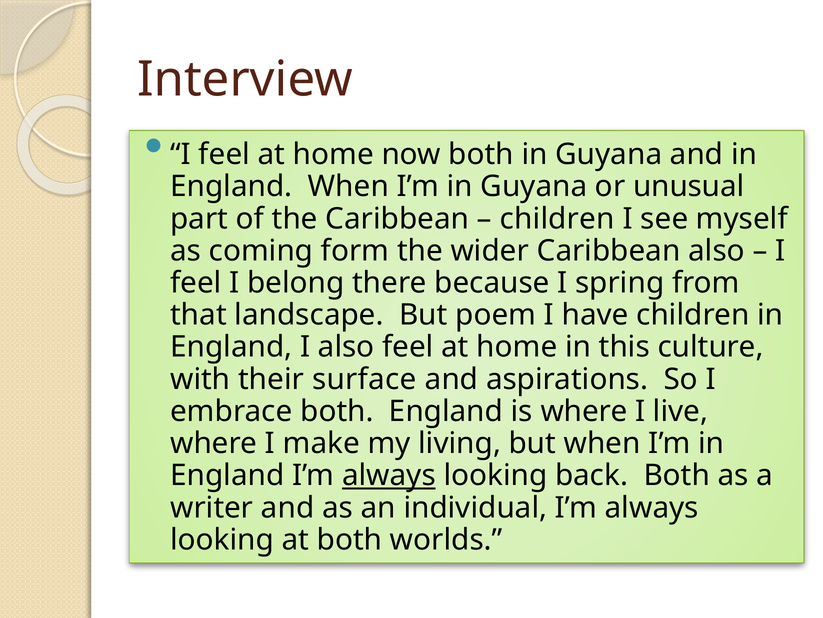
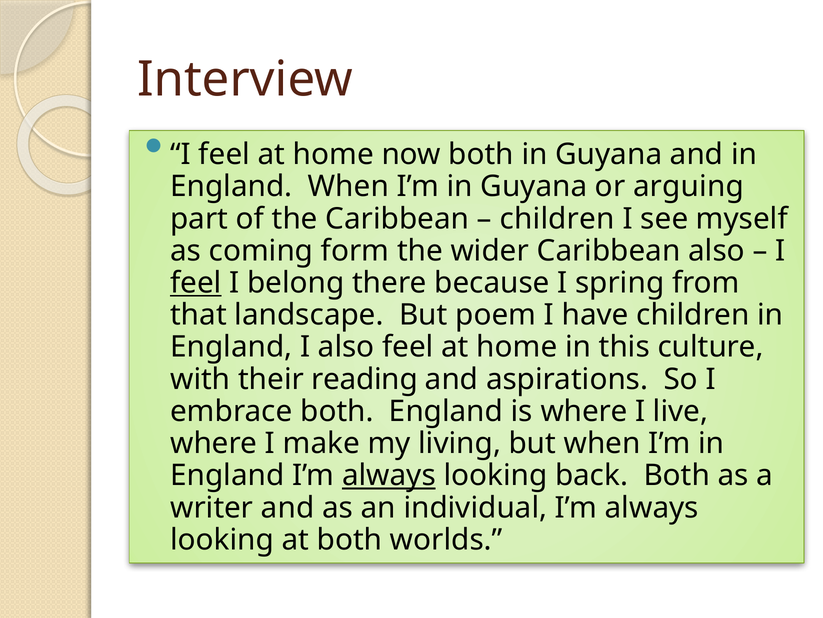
unusual: unusual -> arguing
feel at (196, 283) underline: none -> present
surface: surface -> reading
